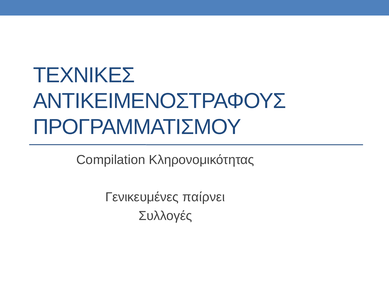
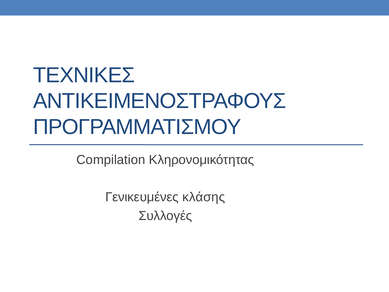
παίρνει: παίρνει -> κλάσης
